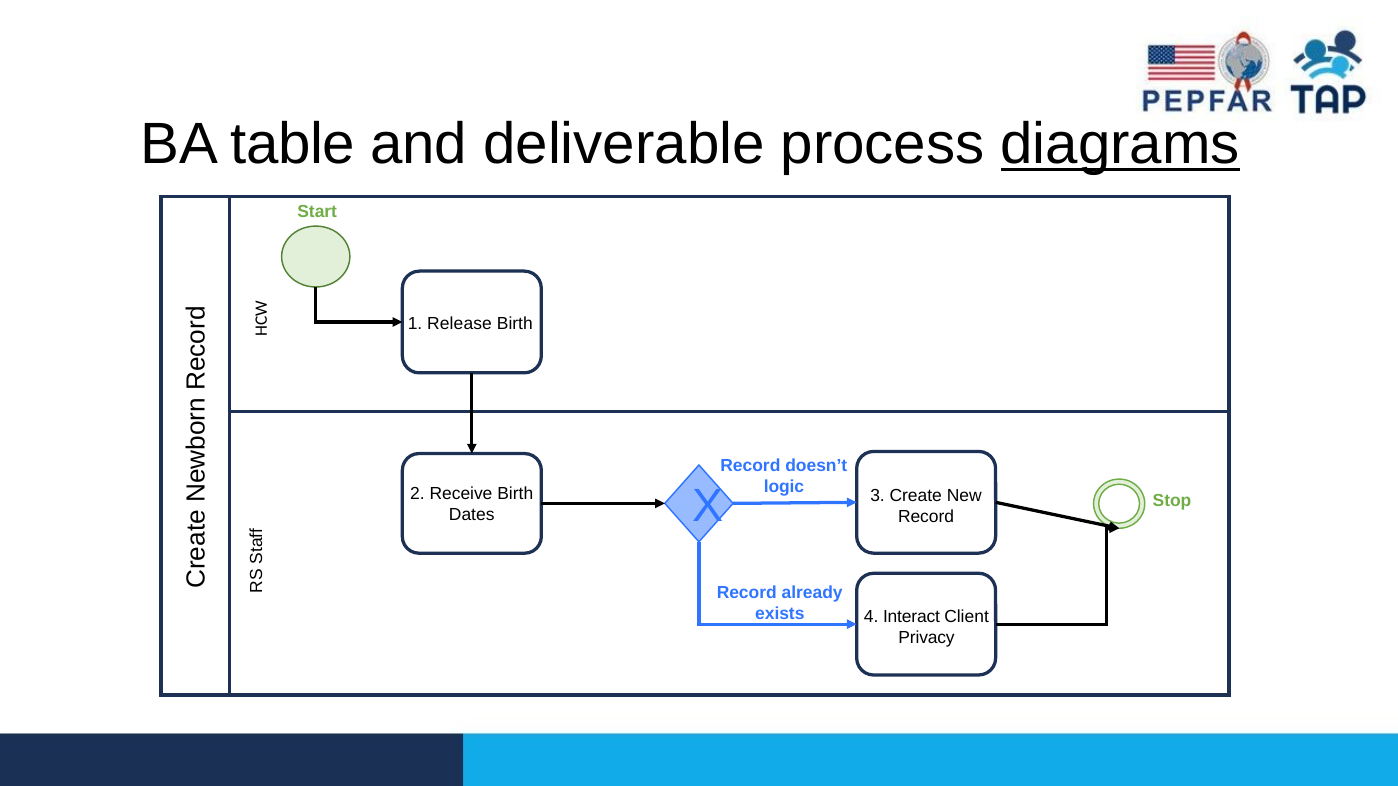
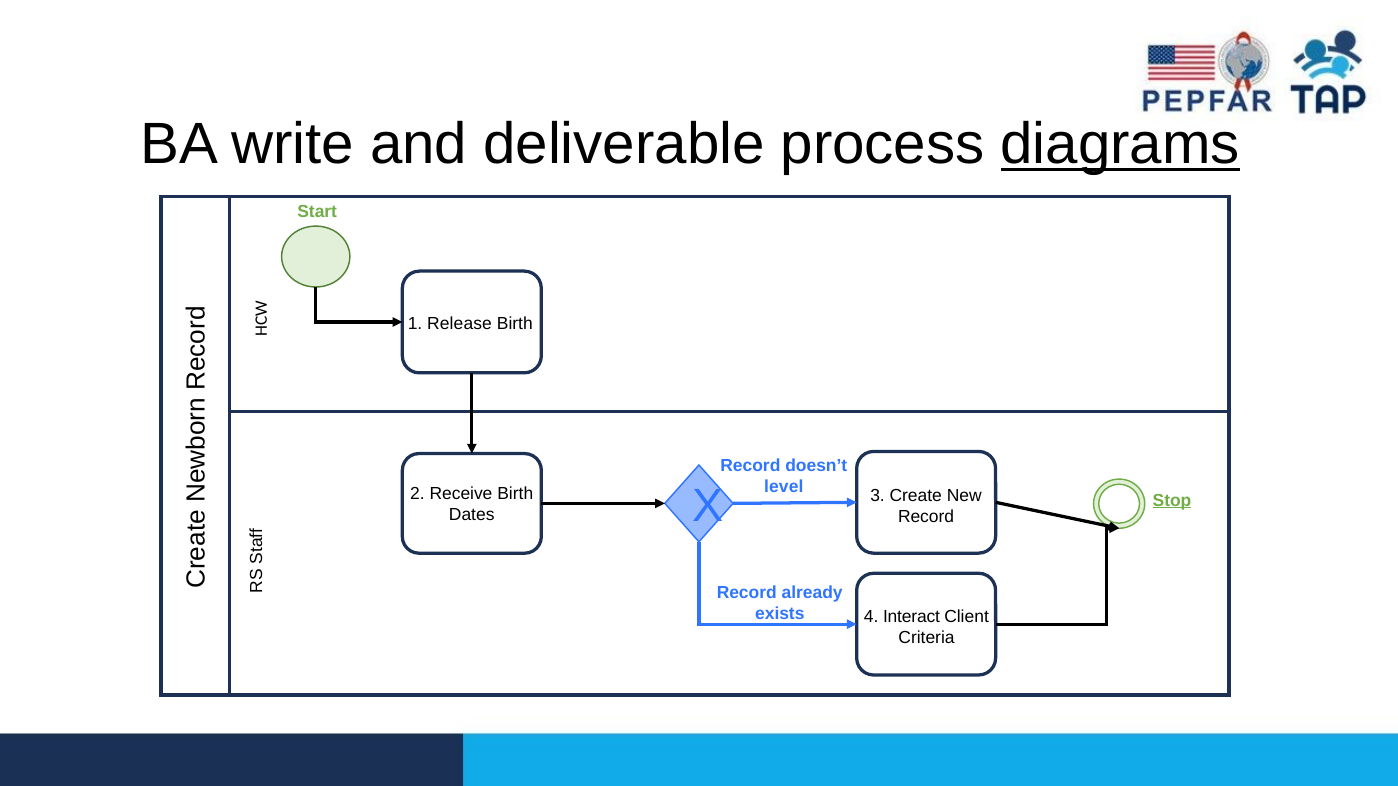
table: table -> write
logic: logic -> level
Stop underline: none -> present
Privacy: Privacy -> Criteria
